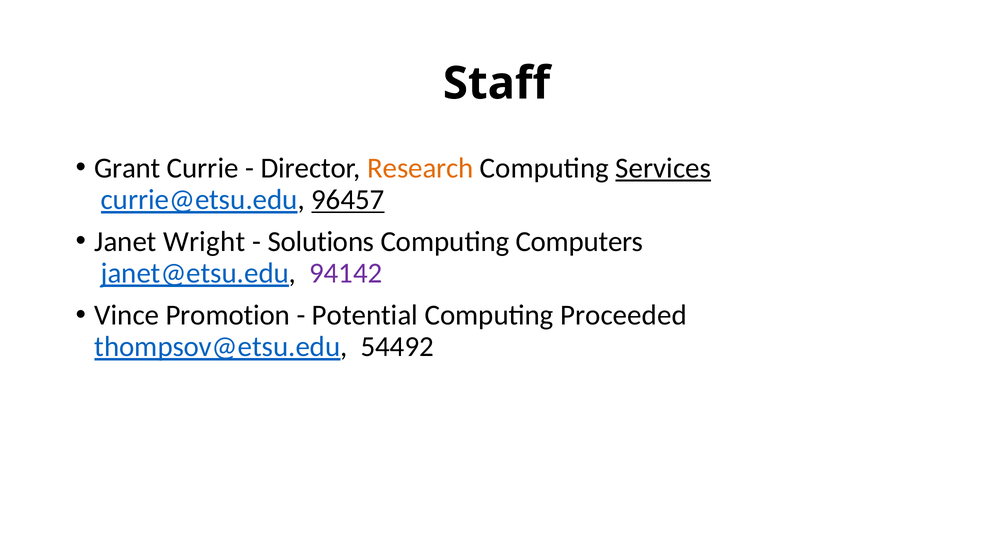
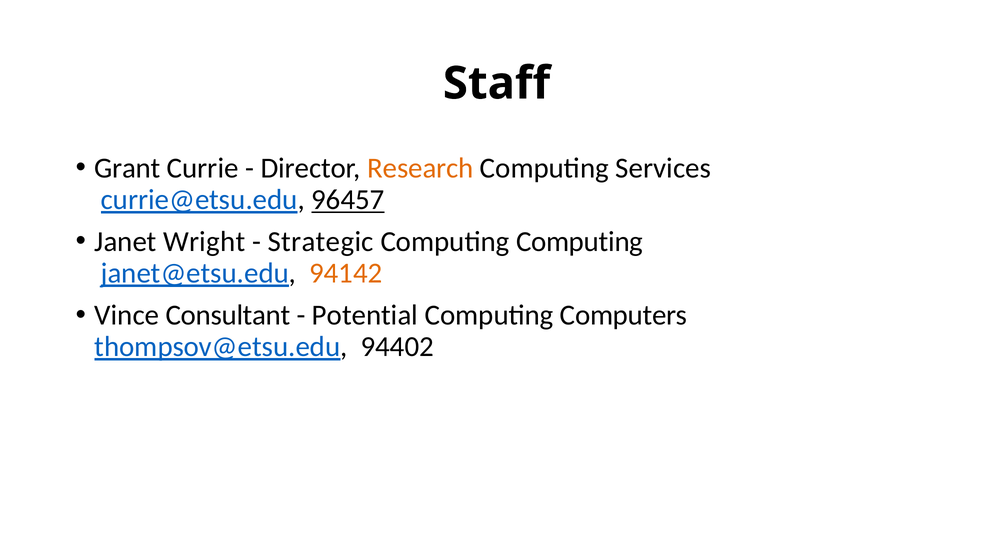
Services underline: present -> none
Solutions: Solutions -> Strategic
Computing Computers: Computers -> Computing
94142 colour: purple -> orange
Promotion: Promotion -> Consultant
Proceeded: Proceeded -> Computers
54492: 54492 -> 94402
